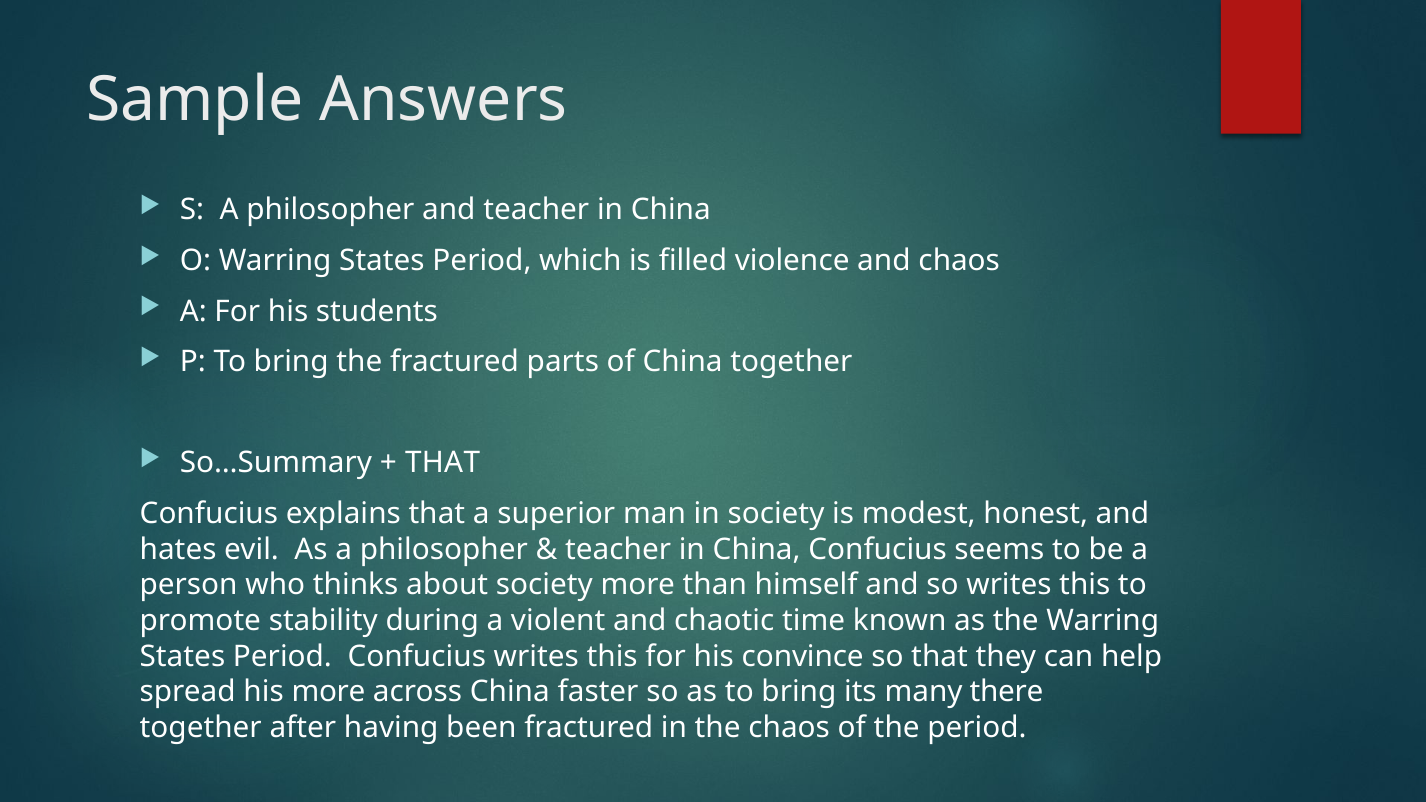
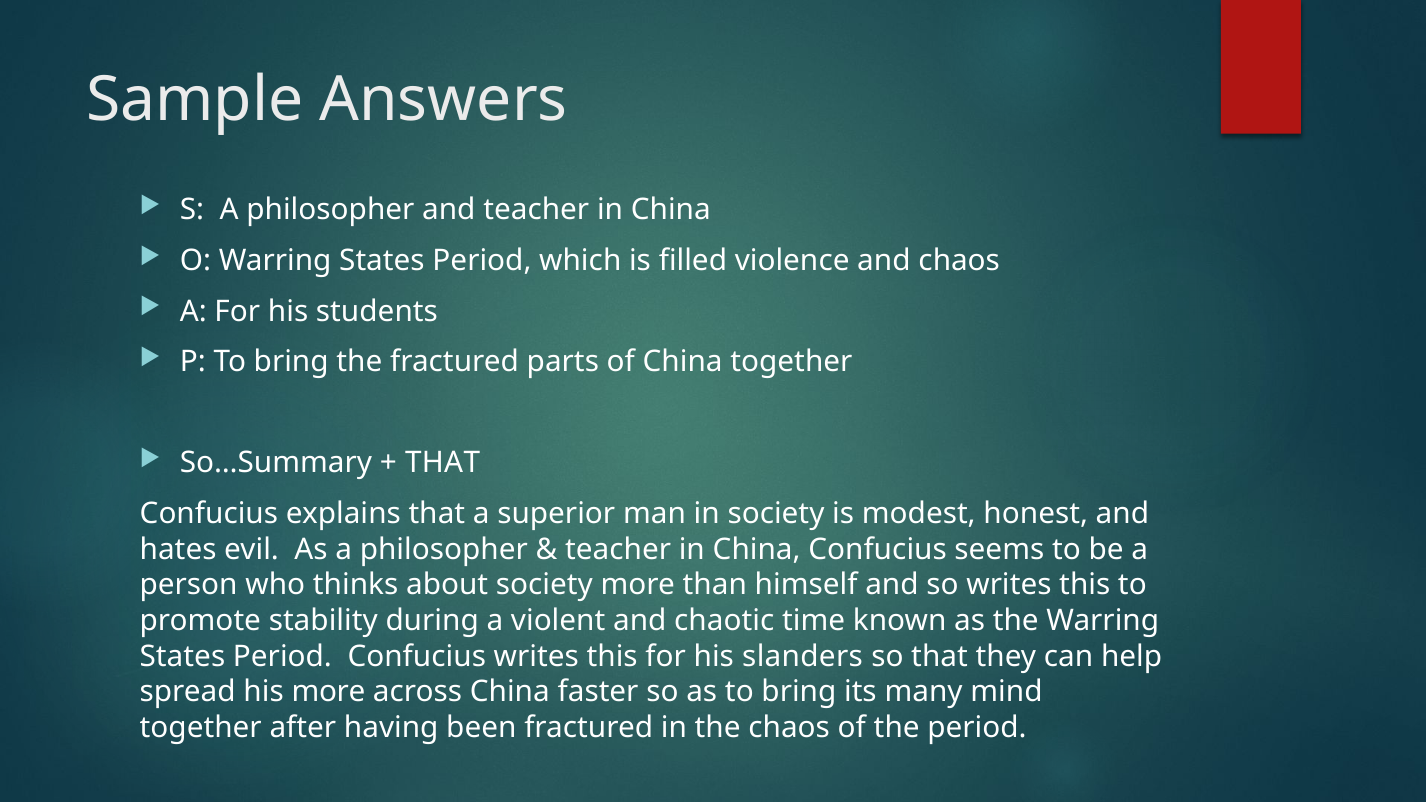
convince: convince -> slanders
there: there -> mind
